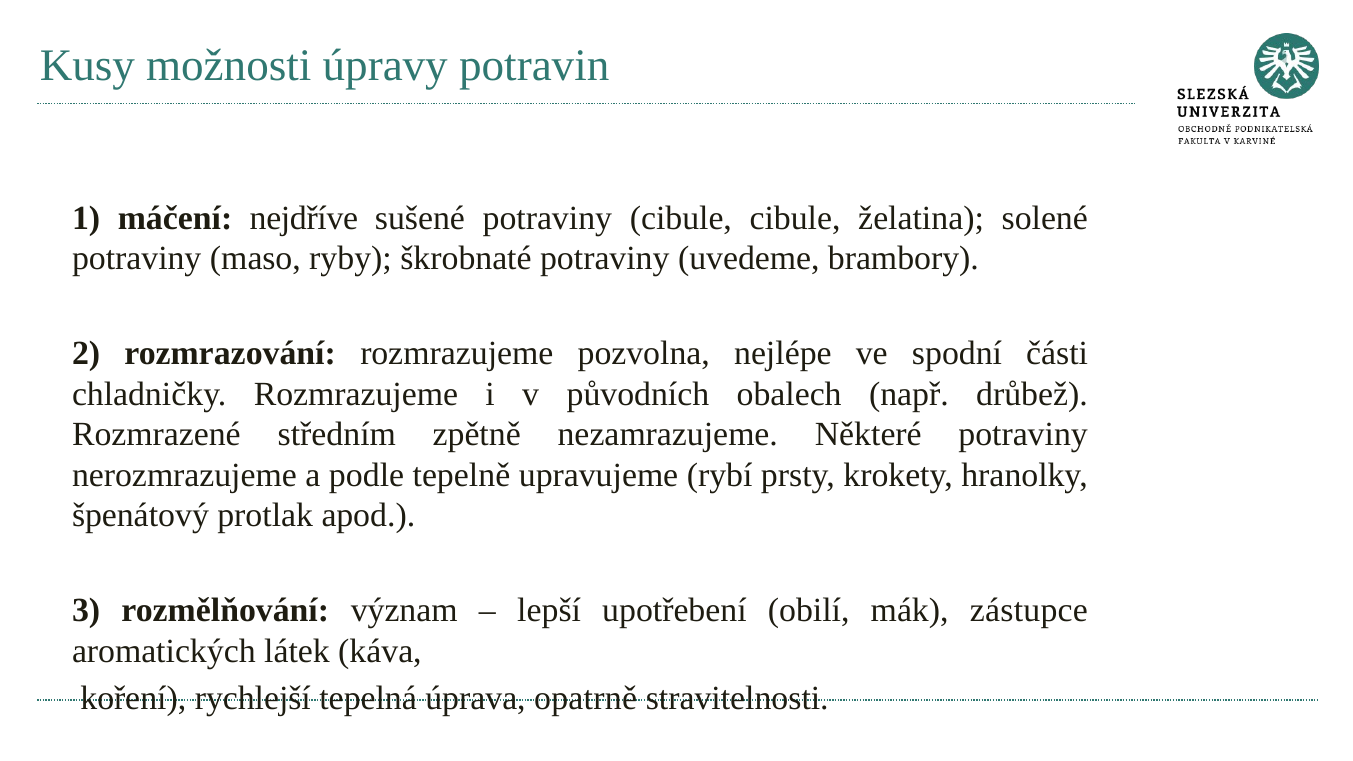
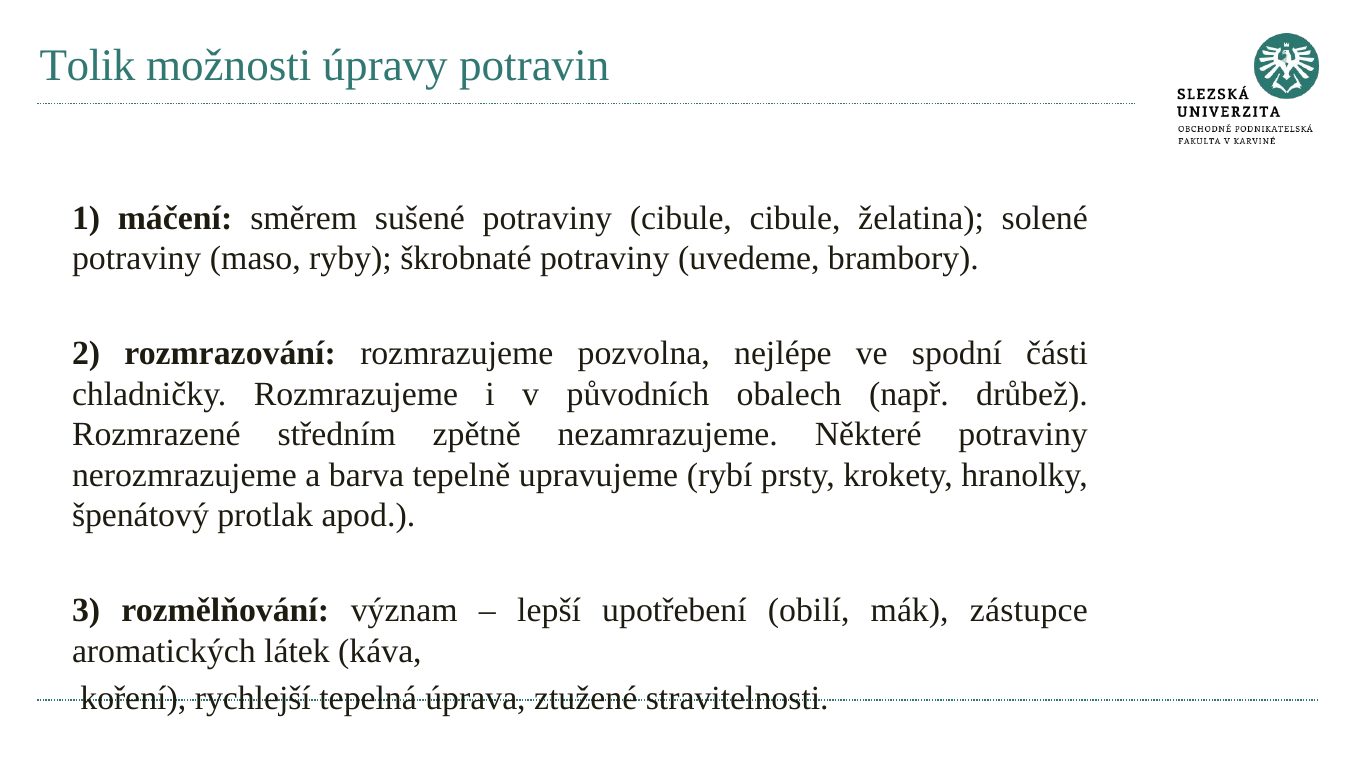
Kusy: Kusy -> Tolik
nejdříve: nejdříve -> směrem
podle: podle -> barva
opatrně: opatrně -> ztužené
